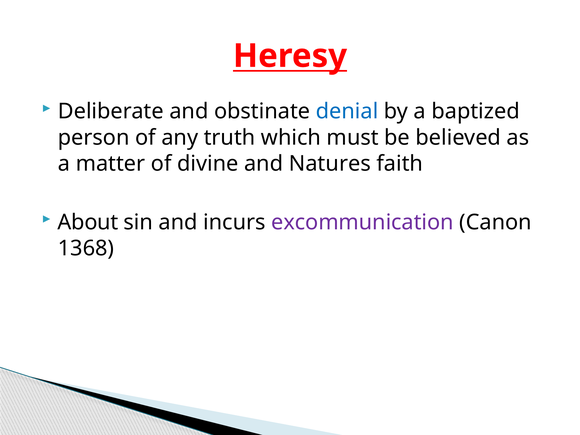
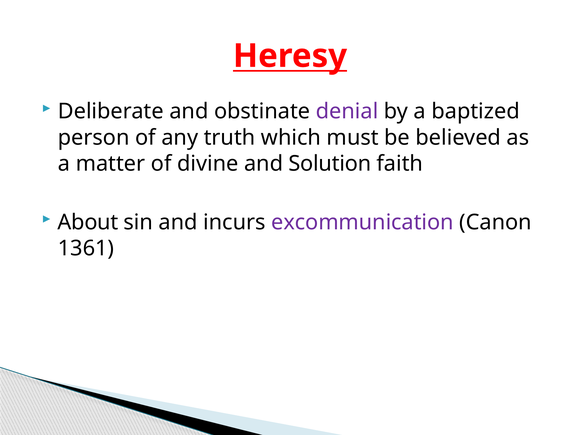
denial colour: blue -> purple
Natures: Natures -> Solution
1368: 1368 -> 1361
